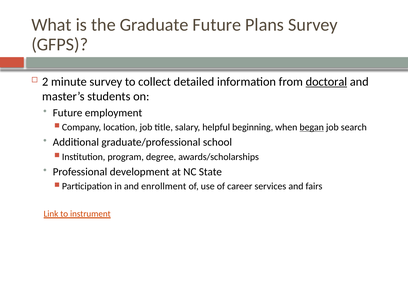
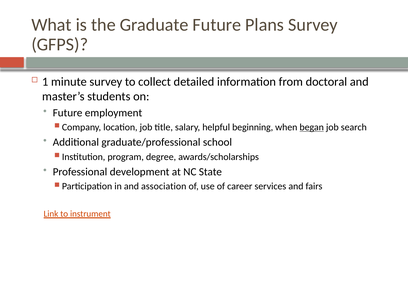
2: 2 -> 1
doctoral underline: present -> none
enrollment: enrollment -> association
